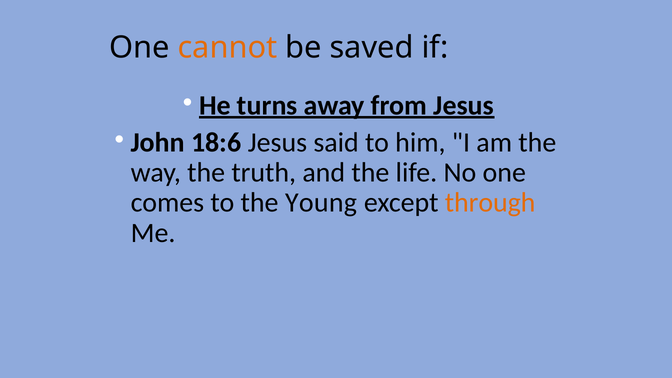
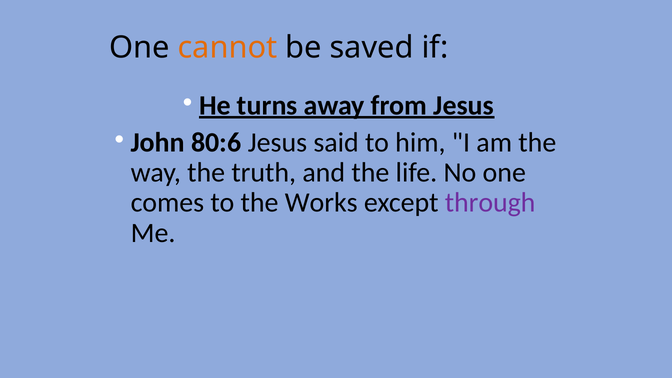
18:6: 18:6 -> 80:6
Young: Young -> Works
through colour: orange -> purple
